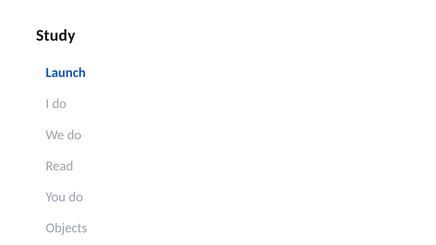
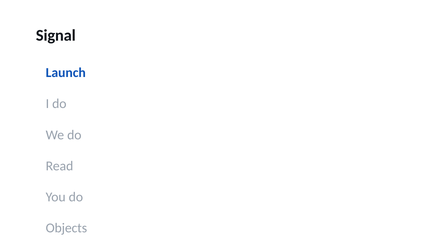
Study: Study -> Signal
